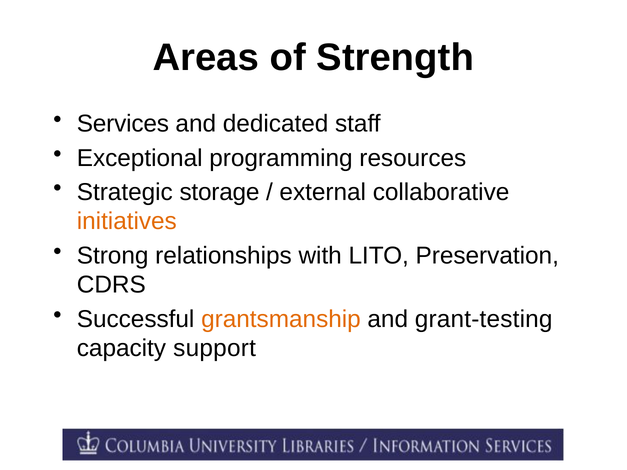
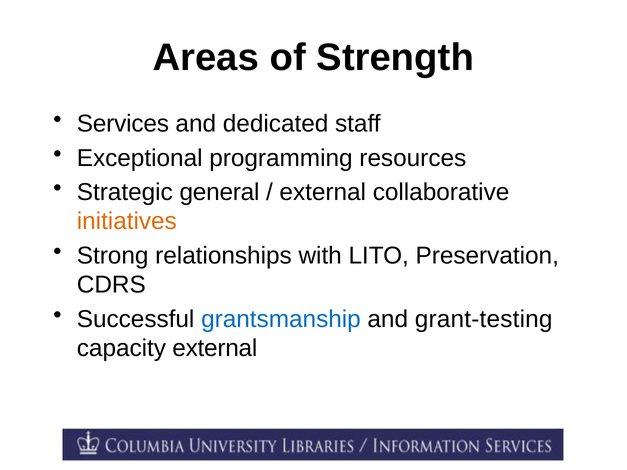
storage: storage -> general
grantsmanship colour: orange -> blue
capacity support: support -> external
